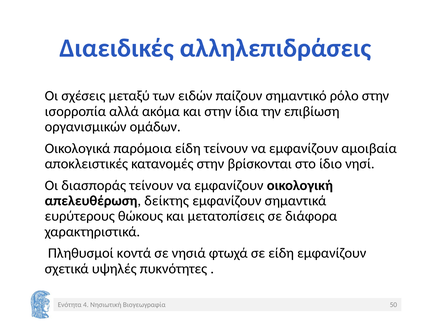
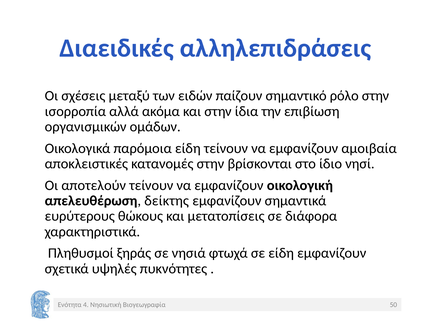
διασποράς: διασποράς -> αποτελούν
κοντά: κοντά -> ξηράς
